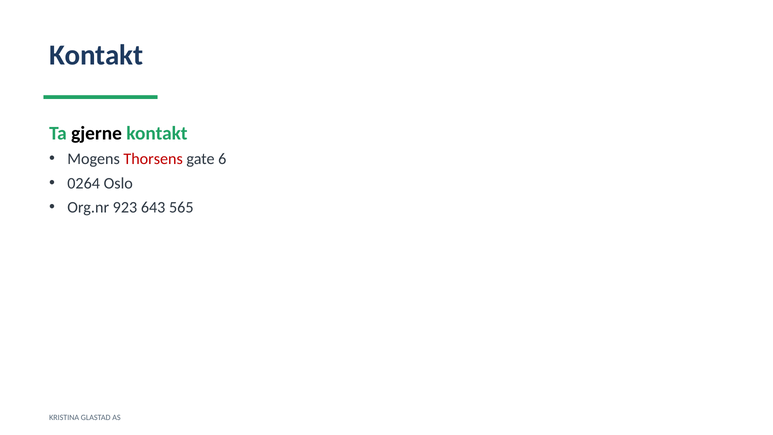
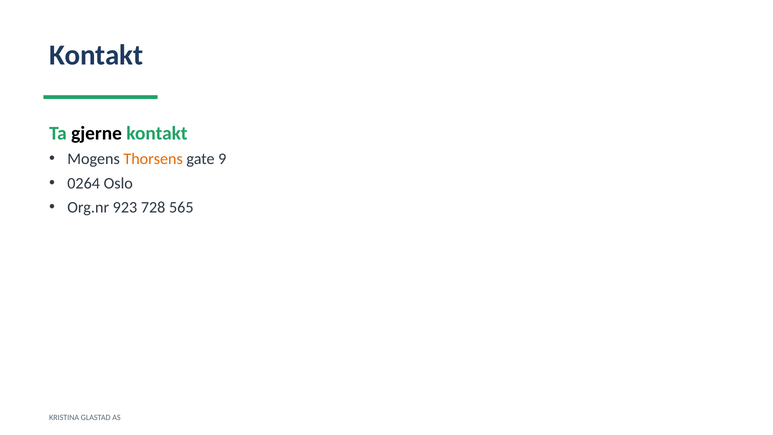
Thorsens colour: red -> orange
6: 6 -> 9
643: 643 -> 728
